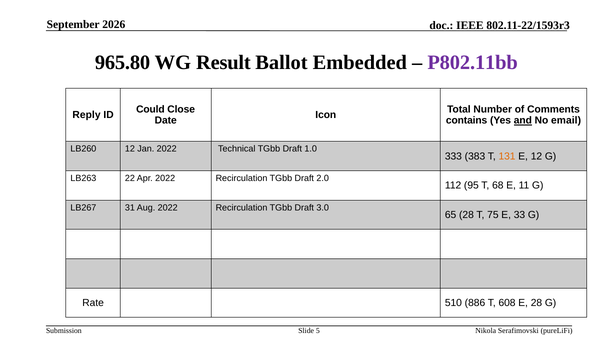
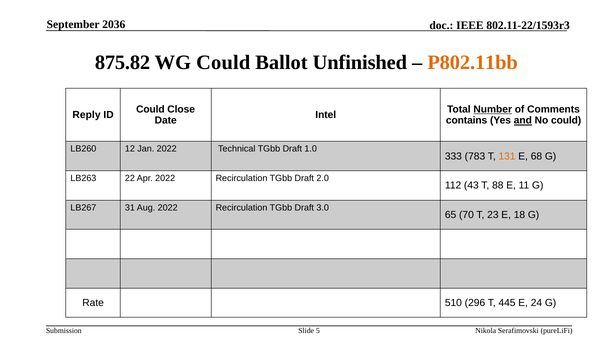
2026: 2026 -> 2036
965.80: 965.80 -> 875.82
WG Result: Result -> Could
Embedded: Embedded -> Unfinished
P802.11bb colour: purple -> orange
Number underline: none -> present
Icon: Icon -> Intel
No email: email -> could
383: 383 -> 783
E 12: 12 -> 68
95: 95 -> 43
68: 68 -> 88
65 28: 28 -> 70
75: 75 -> 23
33: 33 -> 18
886: 886 -> 296
608: 608 -> 445
E 28: 28 -> 24
